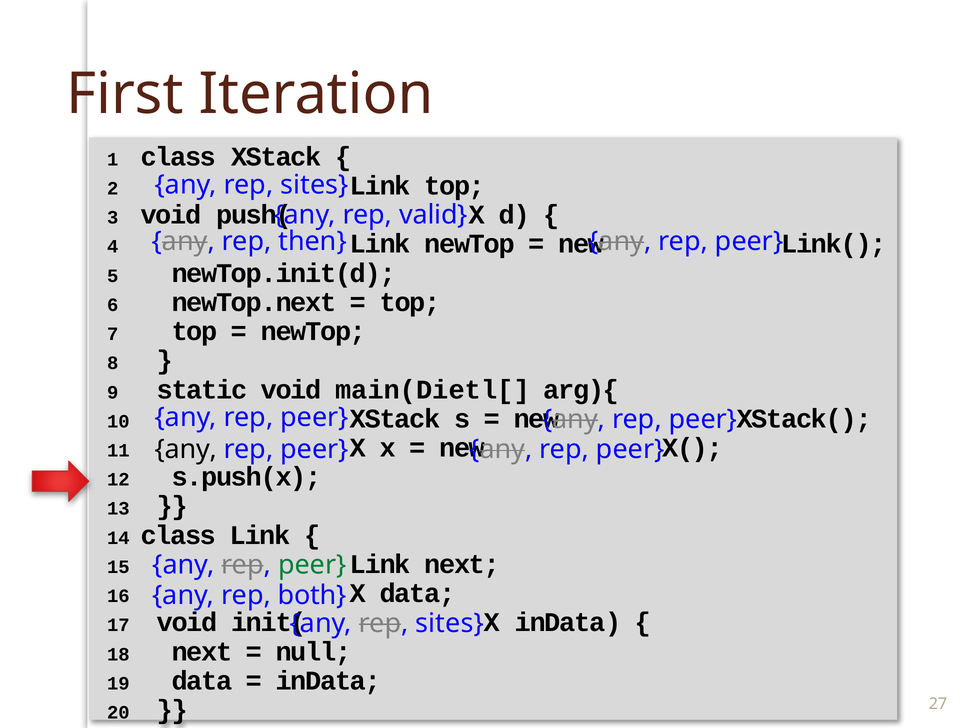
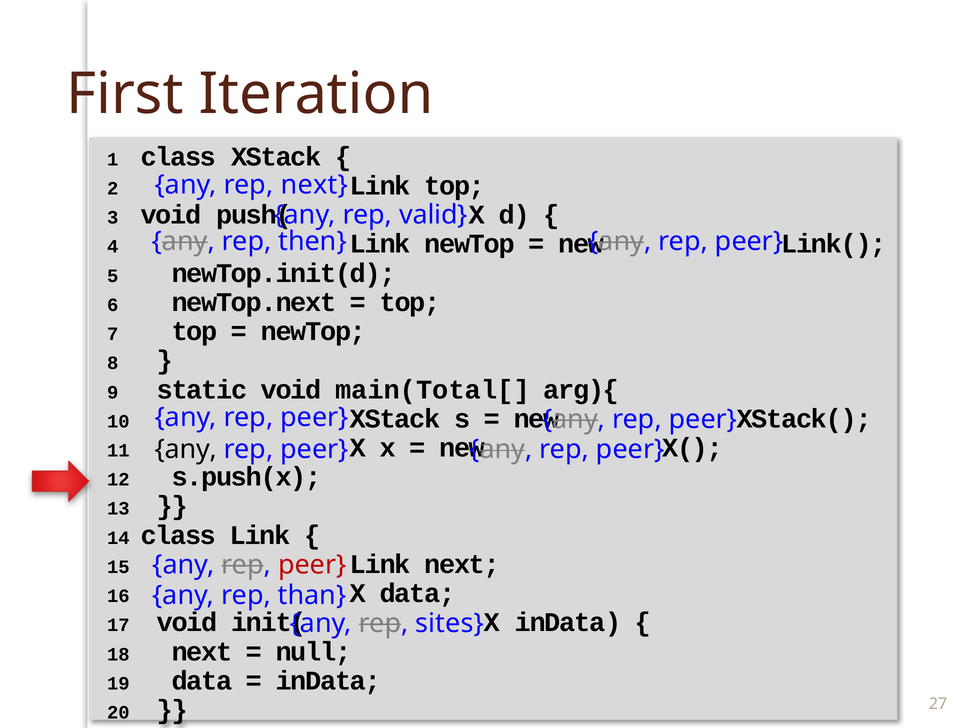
sites at (314, 184): sites -> next
main(Dietl[: main(Dietl[ -> main(Total[
peer at (312, 564) colour: green -> red
both: both -> than
